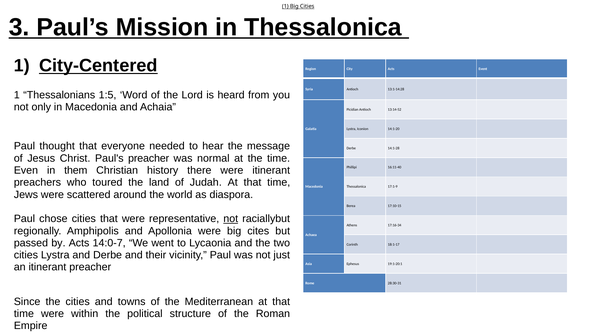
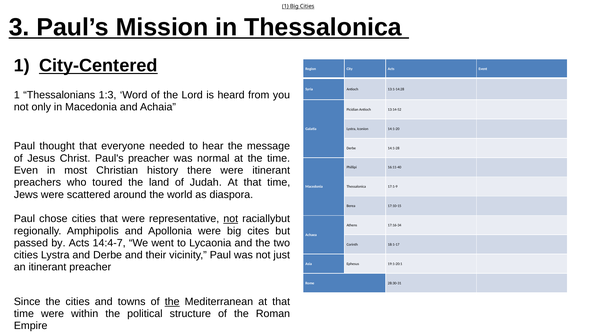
1:5: 1:5 -> 1:3
them: them -> most
14:0-7: 14:0-7 -> 14:4-7
the at (172, 302) underline: none -> present
